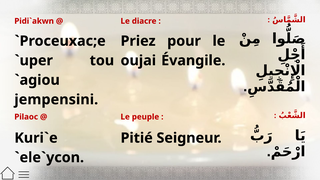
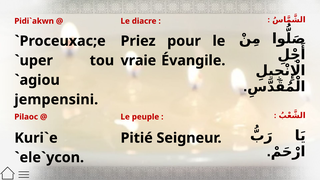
oujai: oujai -> vraie
